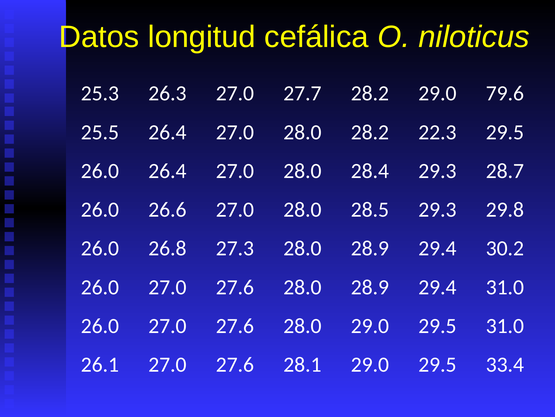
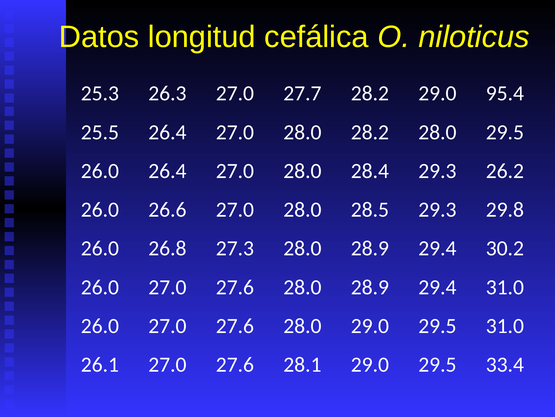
79.6: 79.6 -> 95.4
28.2 22.3: 22.3 -> 28.0
28.7: 28.7 -> 26.2
